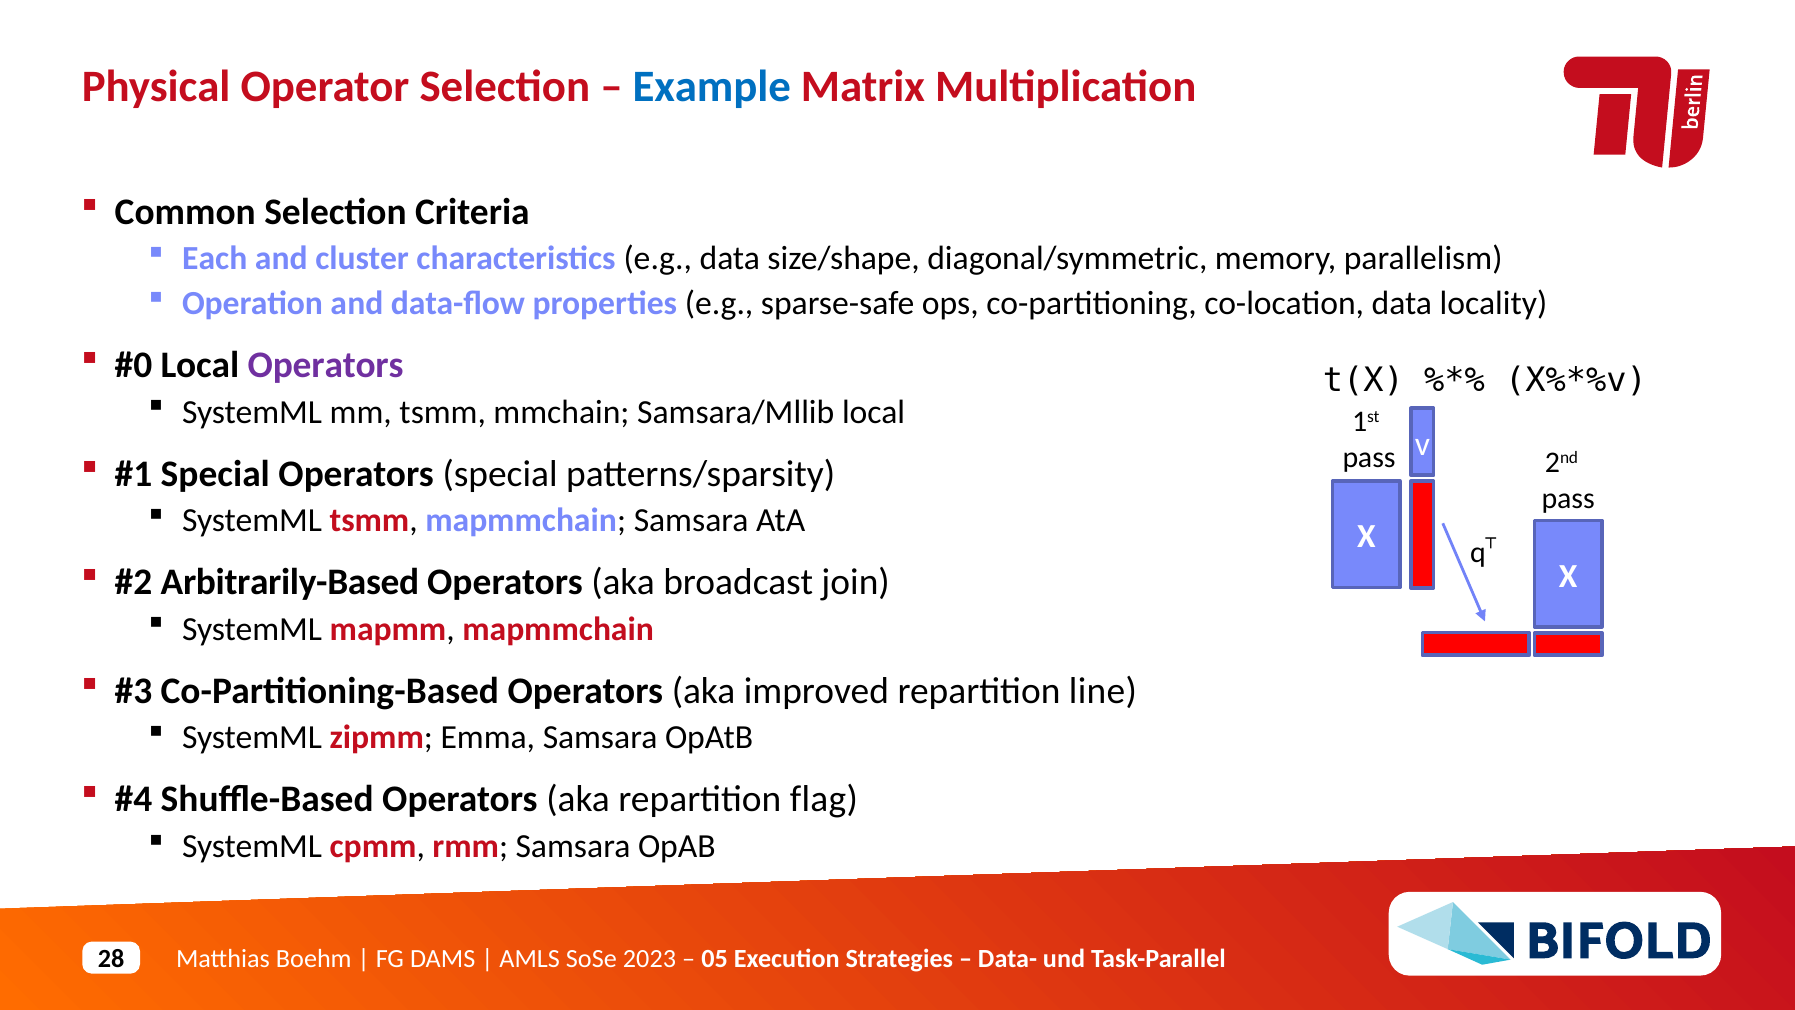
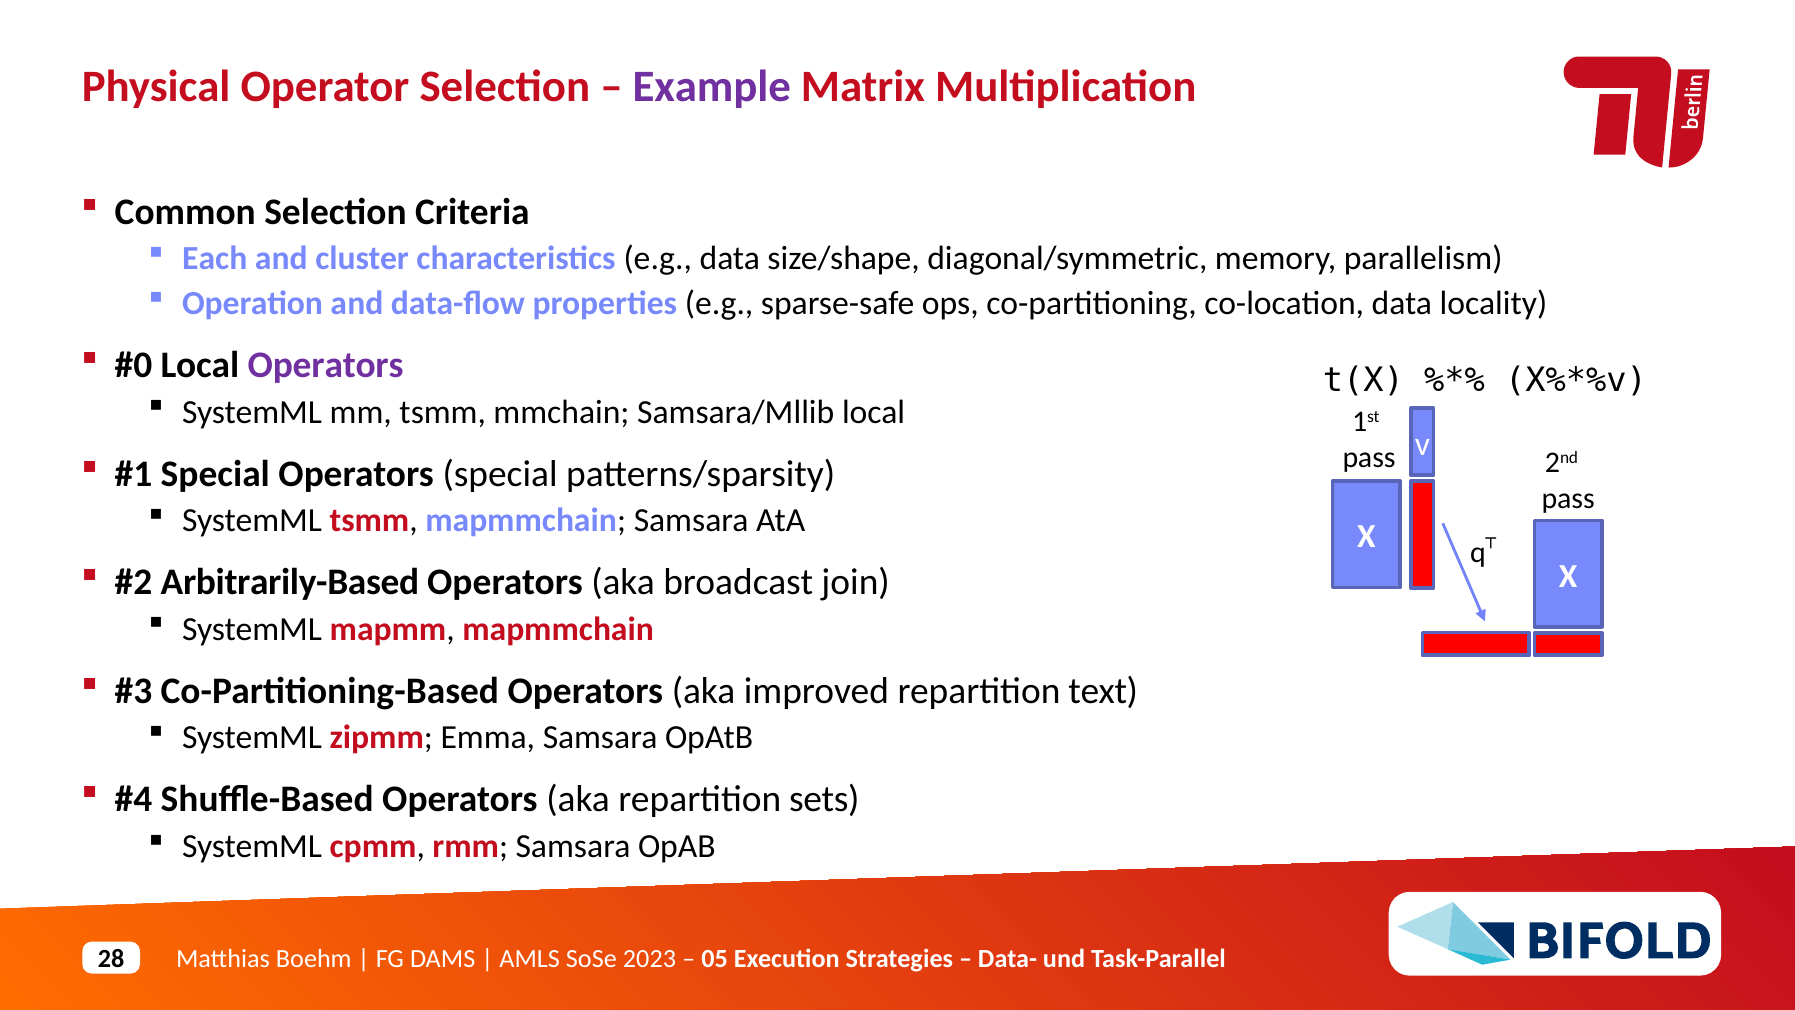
Example colour: blue -> purple
line: line -> text
flag: flag -> sets
